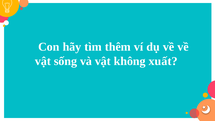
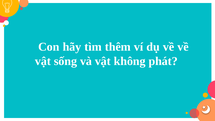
xuất: xuất -> phát
